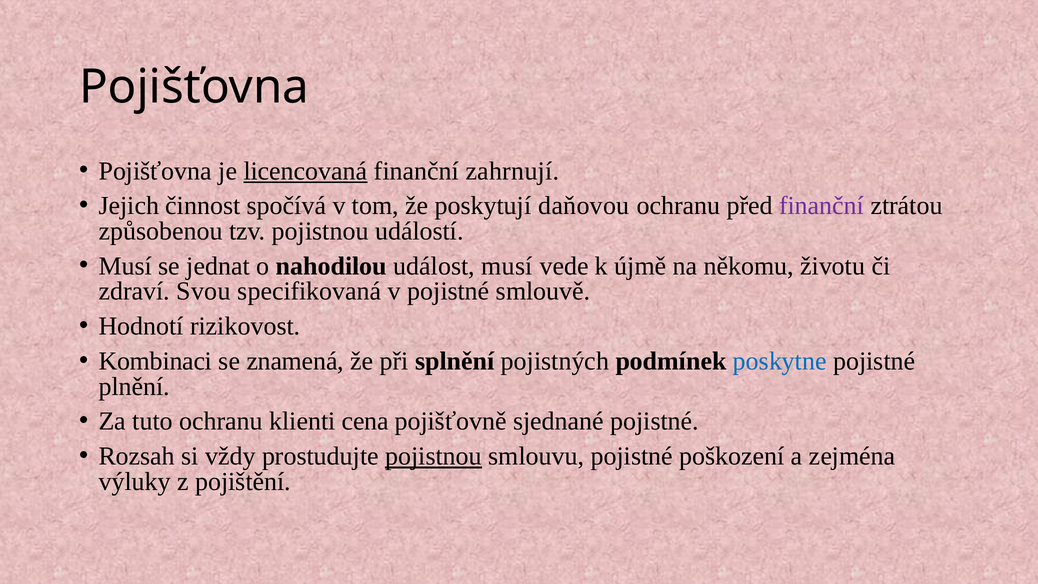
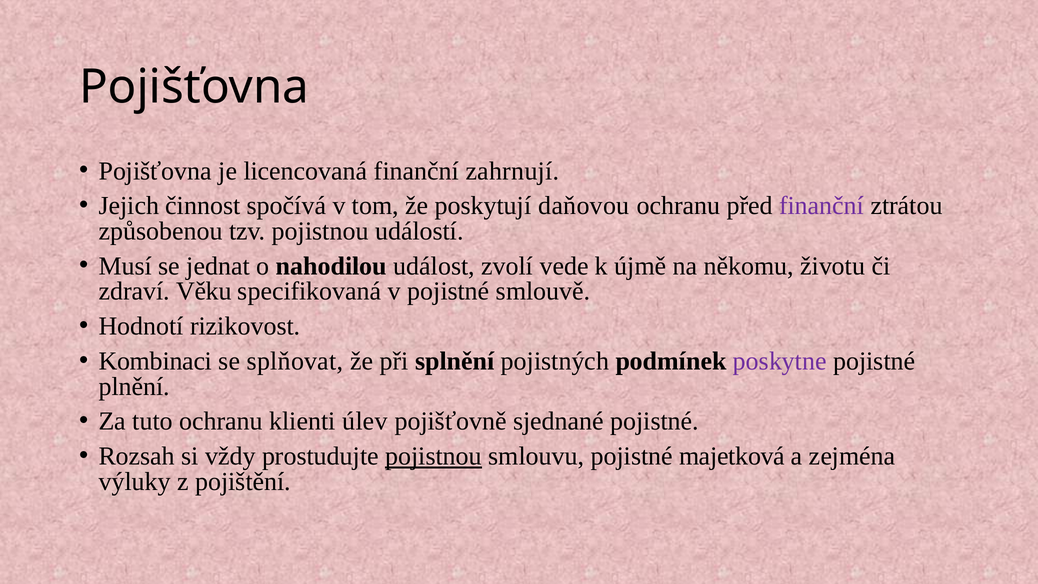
licencovaná underline: present -> none
událost musí: musí -> zvolí
Svou: Svou -> Věku
znamená: znamená -> splňovat
poskytne colour: blue -> purple
cena: cena -> úlev
poškození: poškození -> majetková
